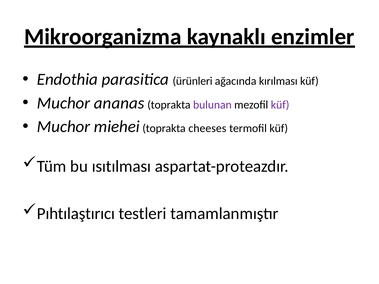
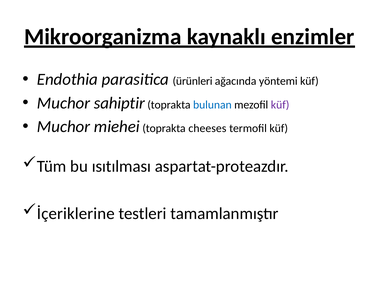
kırılması: kırılması -> yöntemi
ananas: ananas -> sahiptir
bulunan colour: purple -> blue
Pıhtılaştırıcı: Pıhtılaştırıcı -> İçeriklerine
